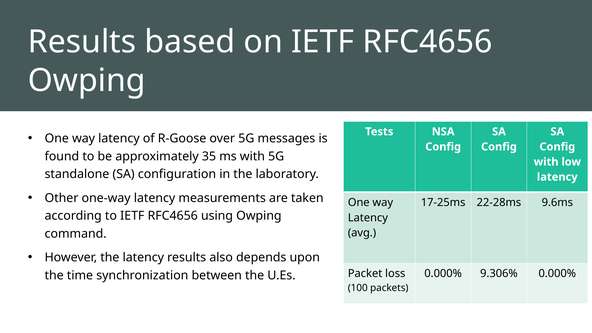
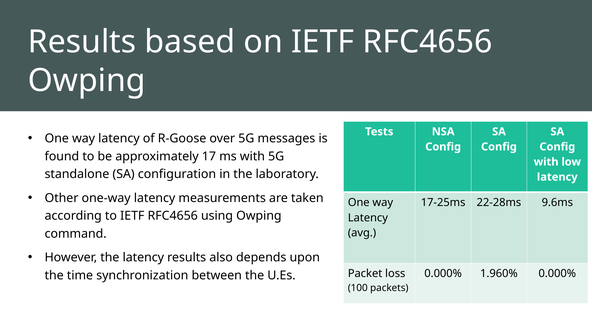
35: 35 -> 17
9.306%: 9.306% -> 1.960%
